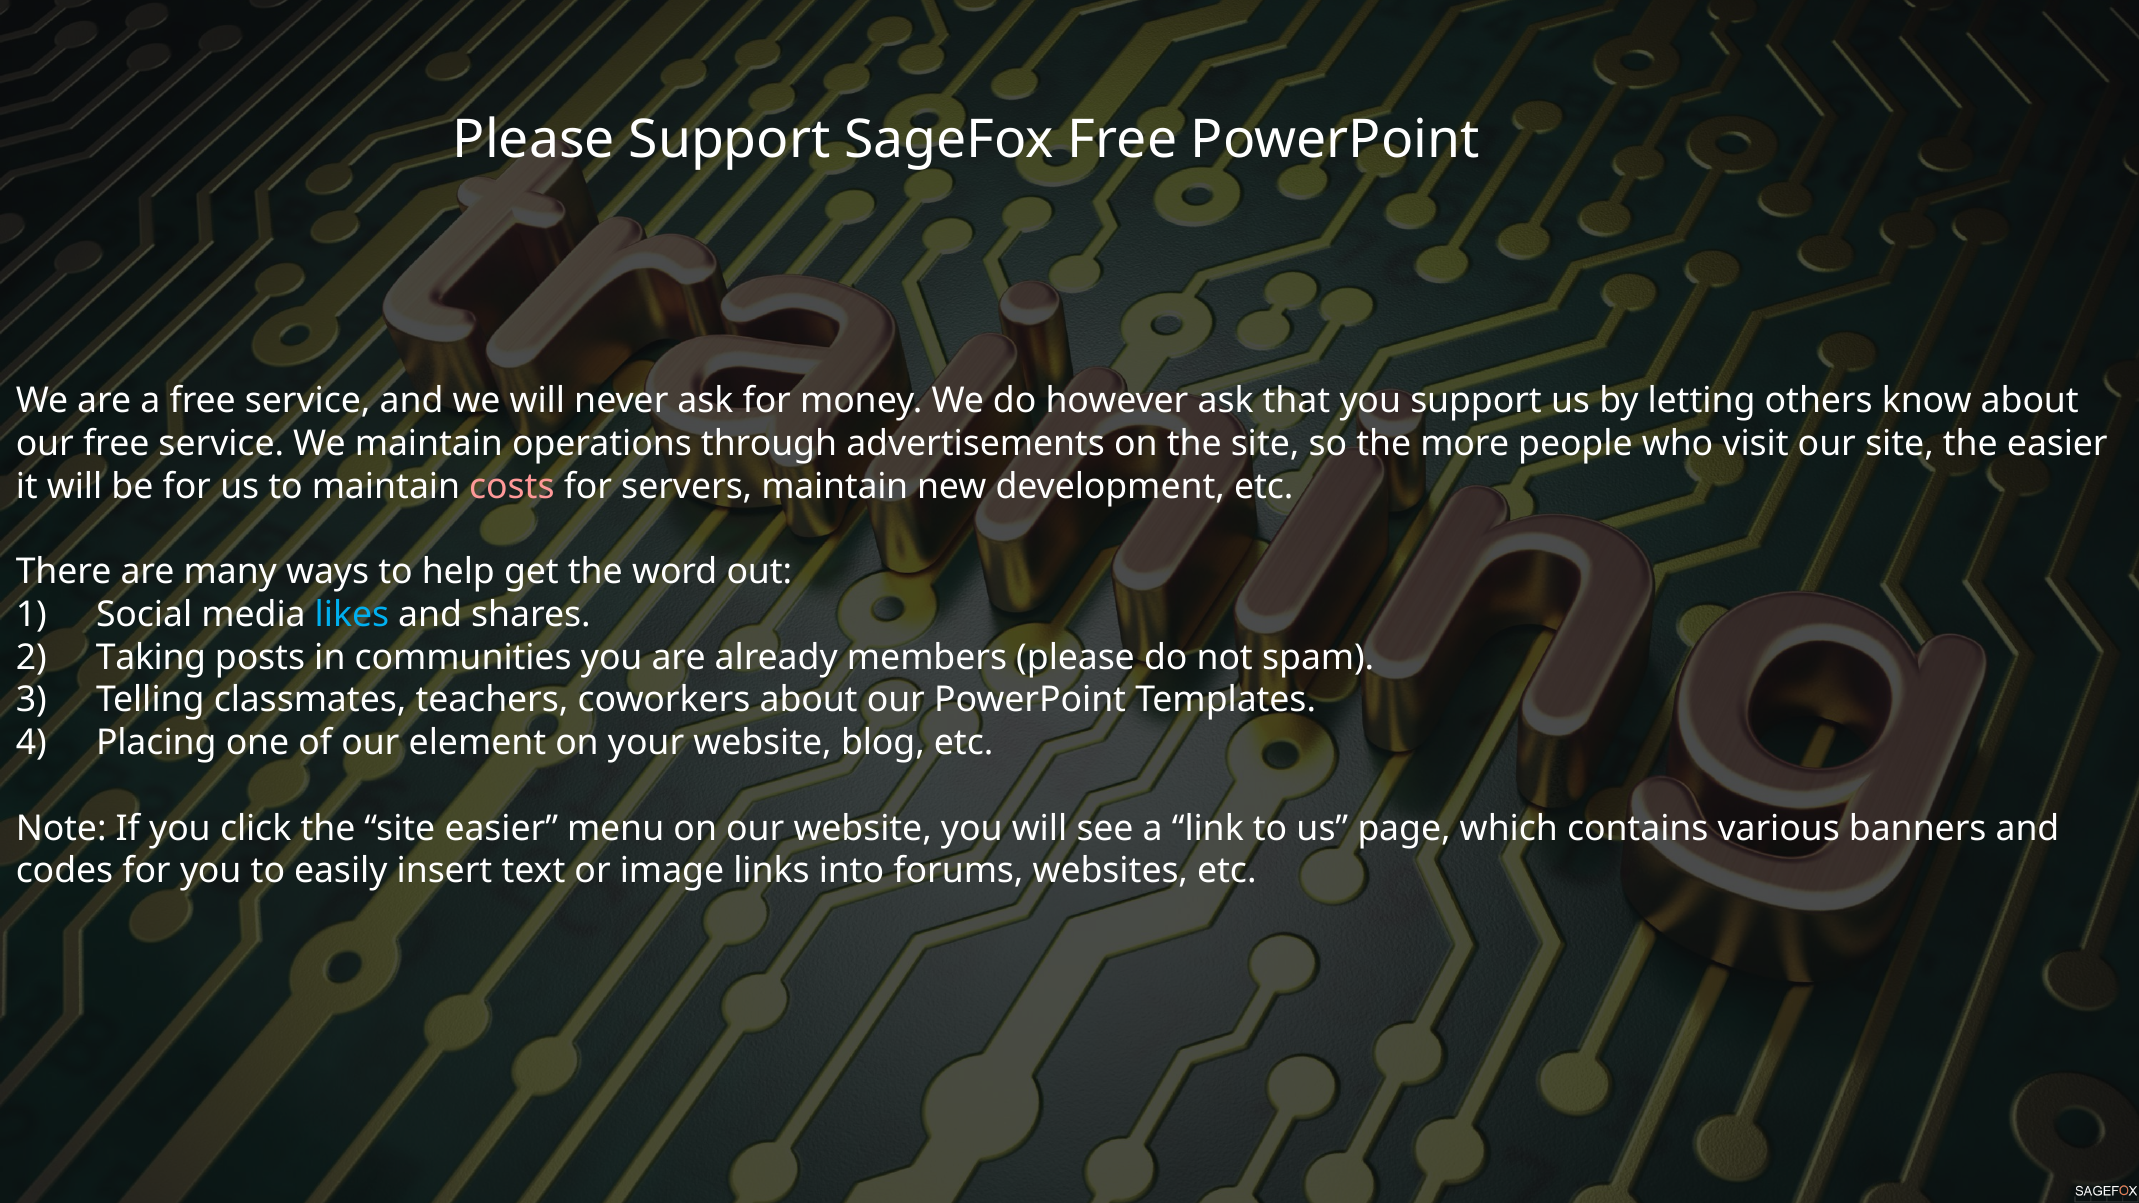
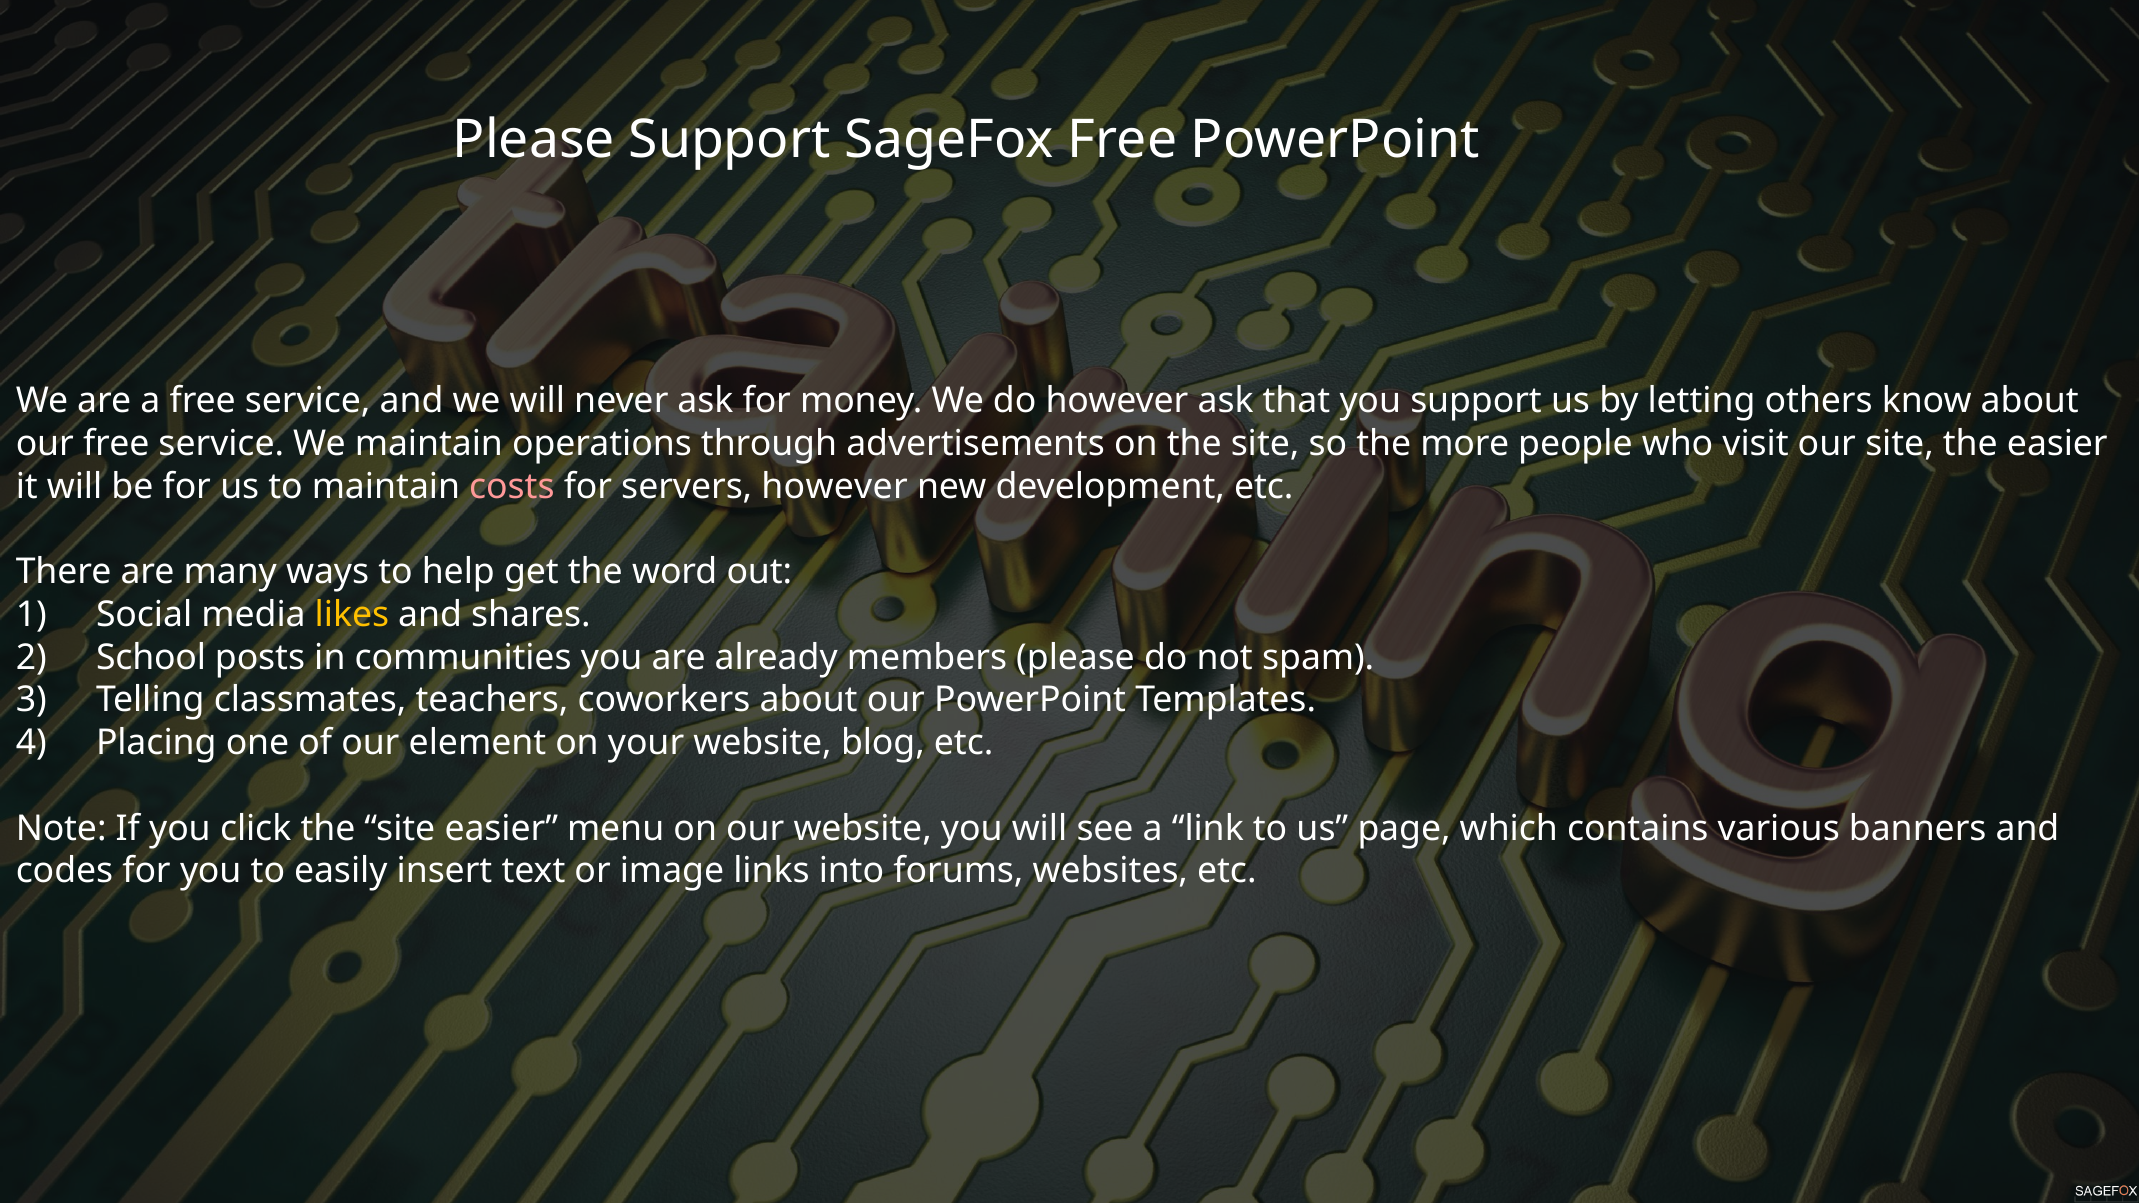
servers maintain: maintain -> however
likes colour: light blue -> yellow
Taking: Taking -> School
